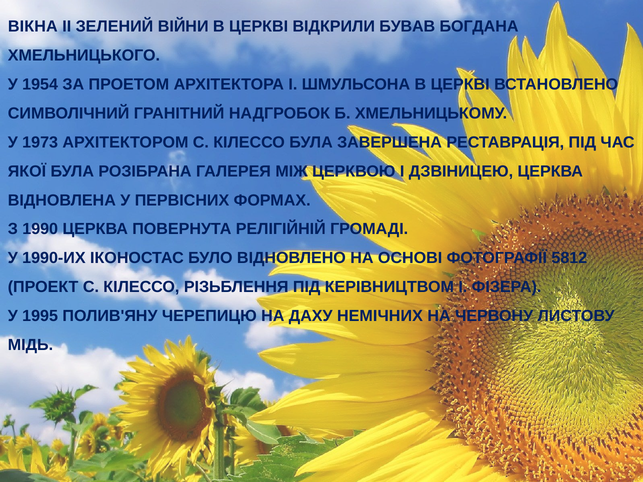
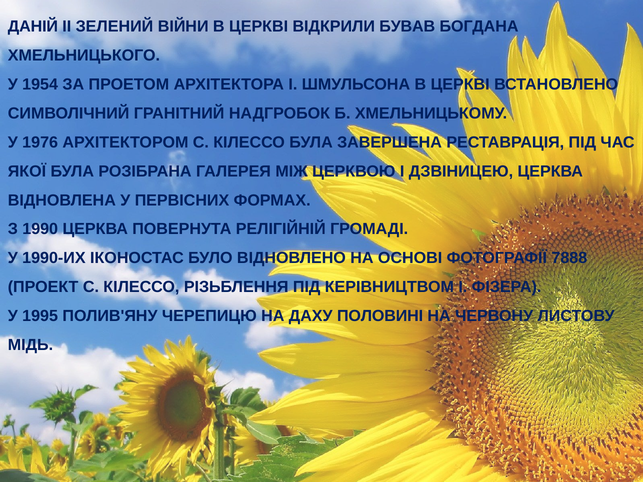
ВІКНА: ВІКНА -> ДАНІЙ
1973: 1973 -> 1976
5812: 5812 -> 7888
НЕМІЧНИХ: НЕМІЧНИХ -> ПОЛОВИНІ
